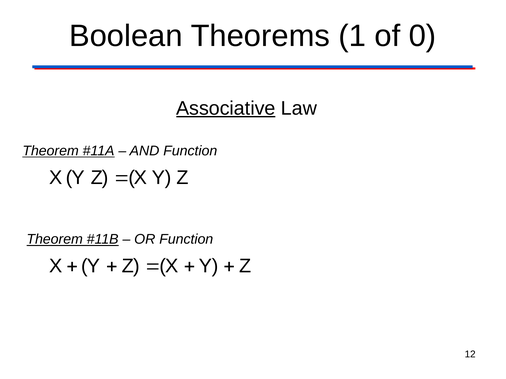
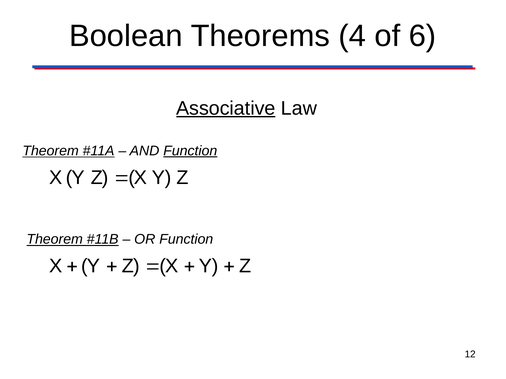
1: 1 -> 4
0: 0 -> 6
Function at (190, 151) underline: none -> present
